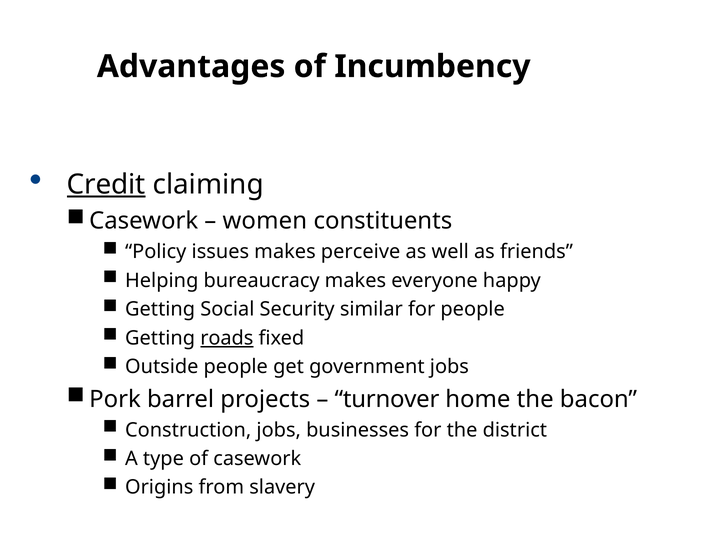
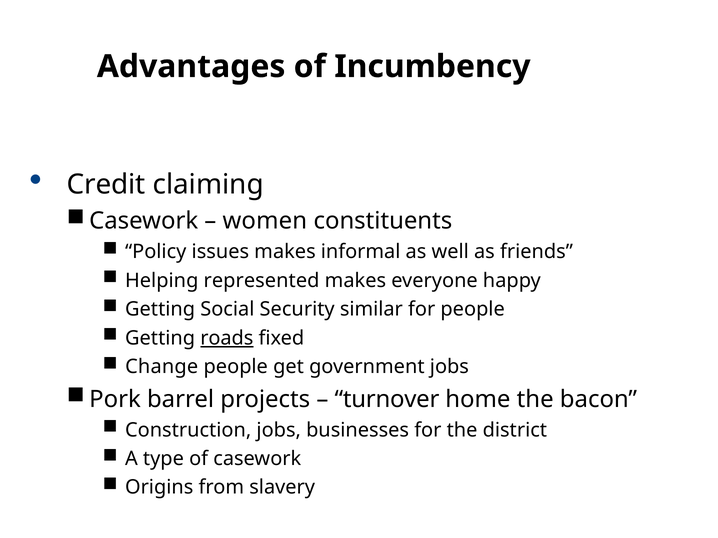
Credit underline: present -> none
perceive: perceive -> informal
bureaucracy: bureaucracy -> represented
Outside: Outside -> Change
